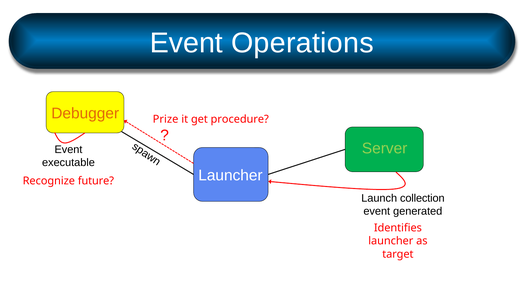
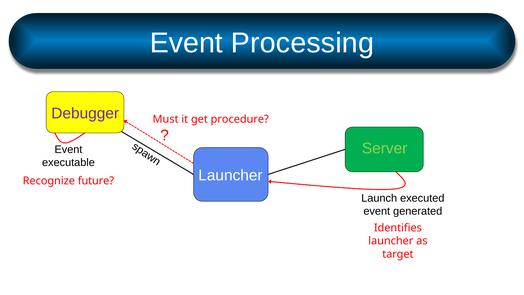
Operations: Operations -> Processing
Debugger colour: orange -> purple
Prize: Prize -> Must
collection: collection -> executed
